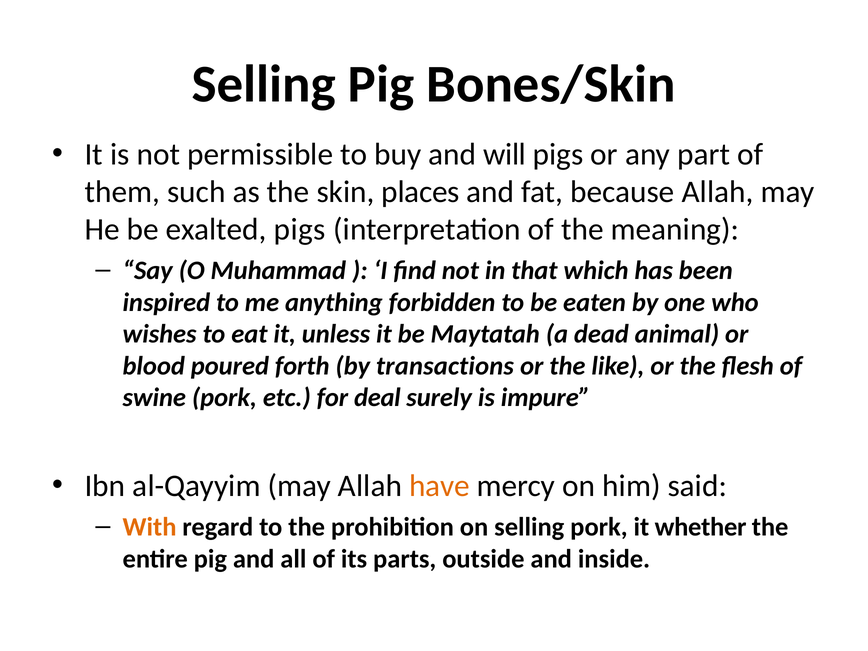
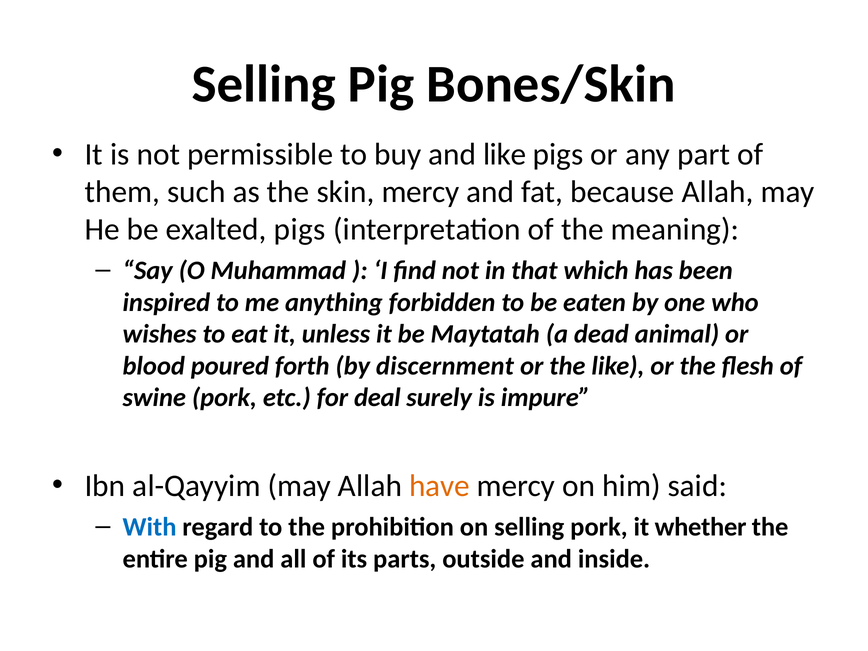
and will: will -> like
skin places: places -> mercy
transactions: transactions -> discernment
With colour: orange -> blue
